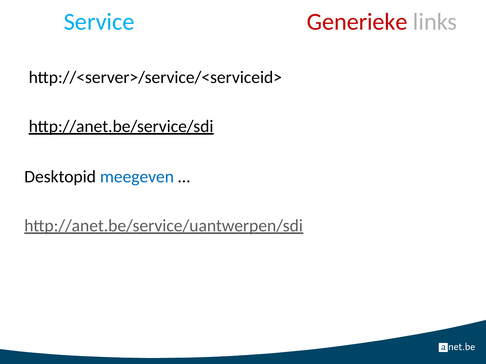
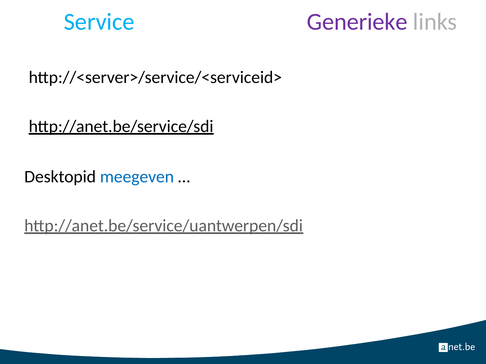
Generieke colour: red -> purple
